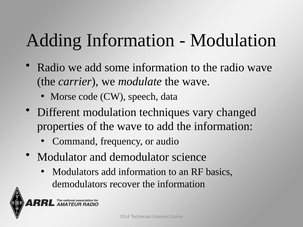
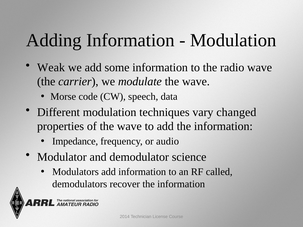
Radio at (51, 67): Radio -> Weak
Command: Command -> Impedance
basics: basics -> called
